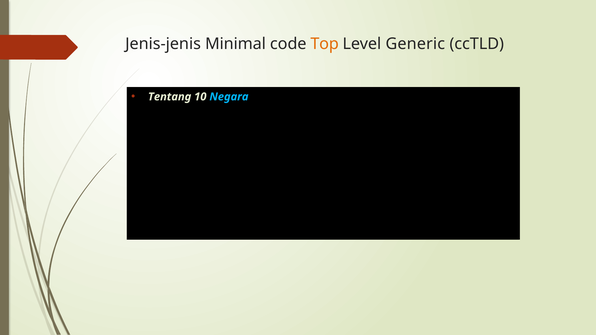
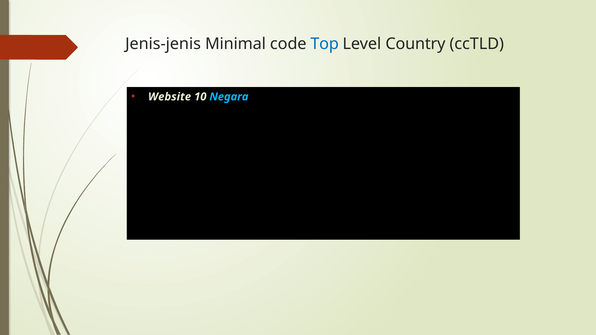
Top colour: orange -> blue
Generic: Generic -> Country
Tentang: Tentang -> Website
